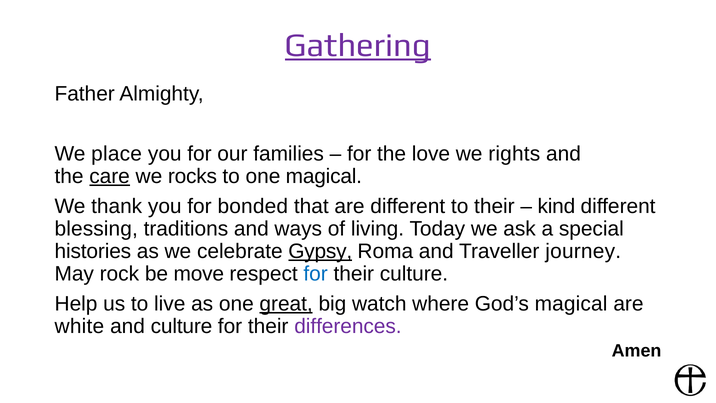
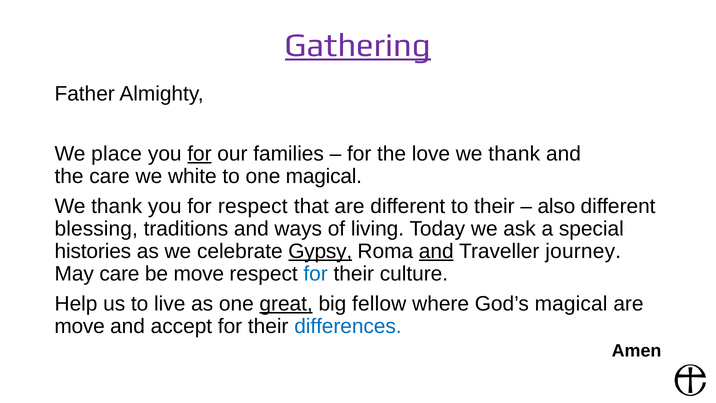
for at (200, 154) underline: none -> present
love we rights: rights -> thank
care at (110, 176) underline: present -> none
rocks: rocks -> white
for bonded: bonded -> respect
kind: kind -> also
and at (436, 251) underline: none -> present
May rock: rock -> care
watch: watch -> fellow
white at (79, 326): white -> move
and culture: culture -> accept
differences colour: purple -> blue
